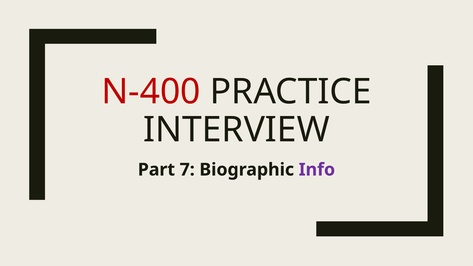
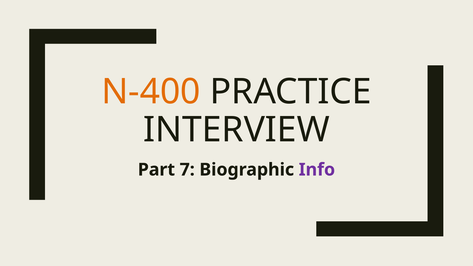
N-400 colour: red -> orange
